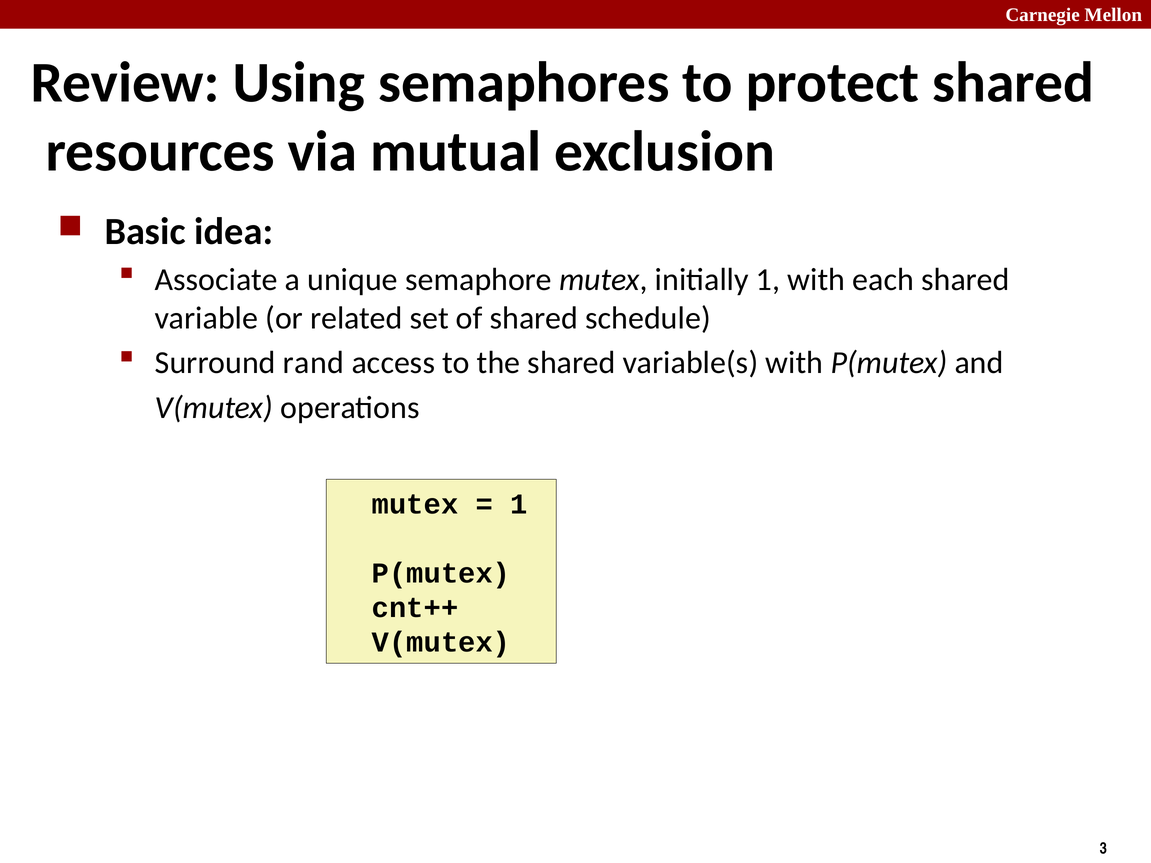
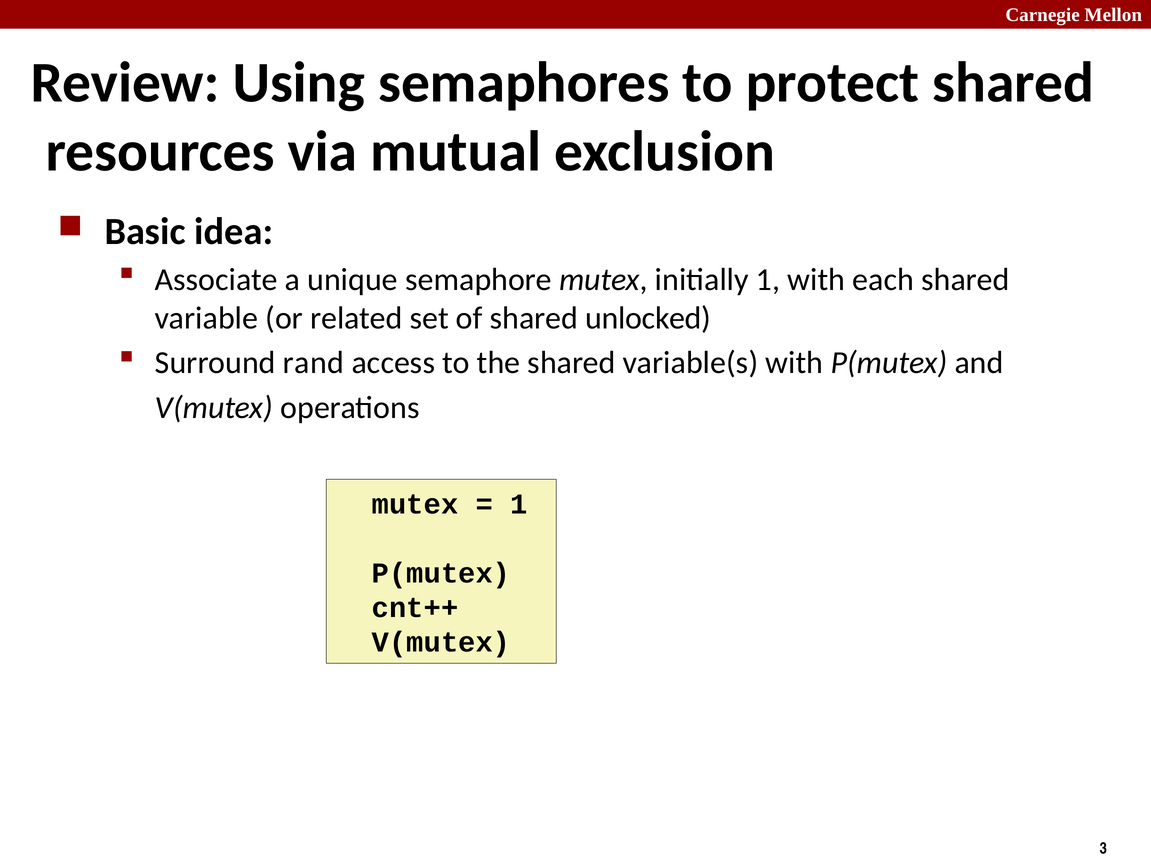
schedule: schedule -> unlocked
